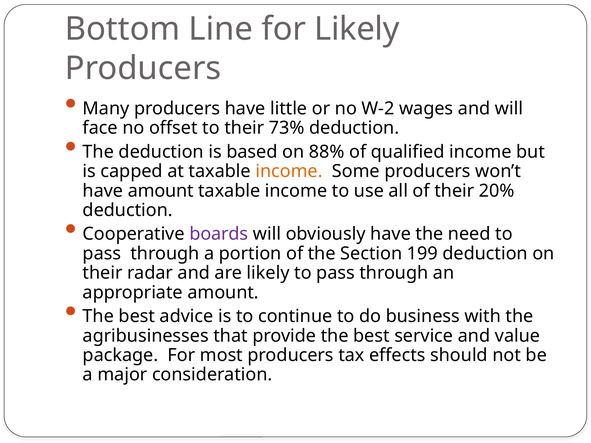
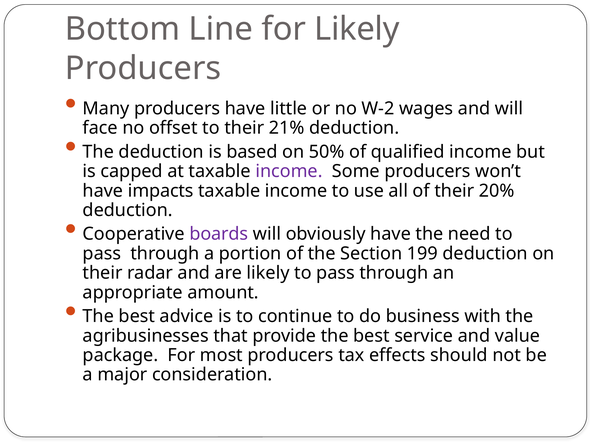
73%: 73% -> 21%
88%: 88% -> 50%
income at (289, 171) colour: orange -> purple
have amount: amount -> impacts
